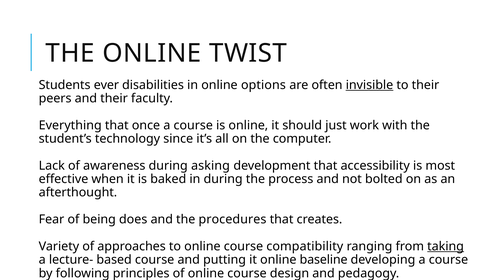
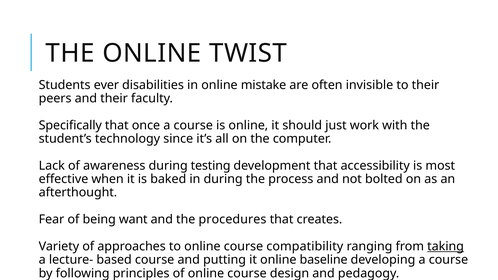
options: options -> mistake
invisible underline: present -> none
Everything: Everything -> Specifically
asking: asking -> testing
does: does -> want
